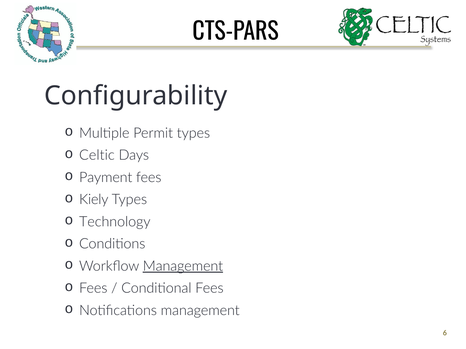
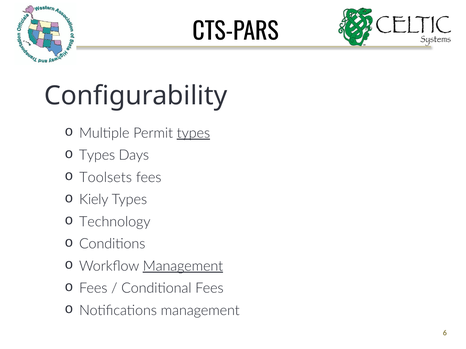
types at (193, 133) underline: none -> present
Celtic at (97, 156): Celtic -> Types
Payment: Payment -> Toolsets
